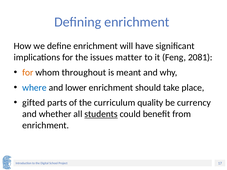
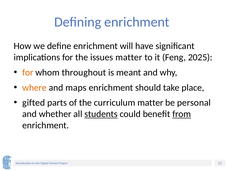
2081: 2081 -> 2025
where colour: blue -> orange
lower: lower -> maps
curriculum quality: quality -> matter
currency: currency -> personal
from underline: none -> present
